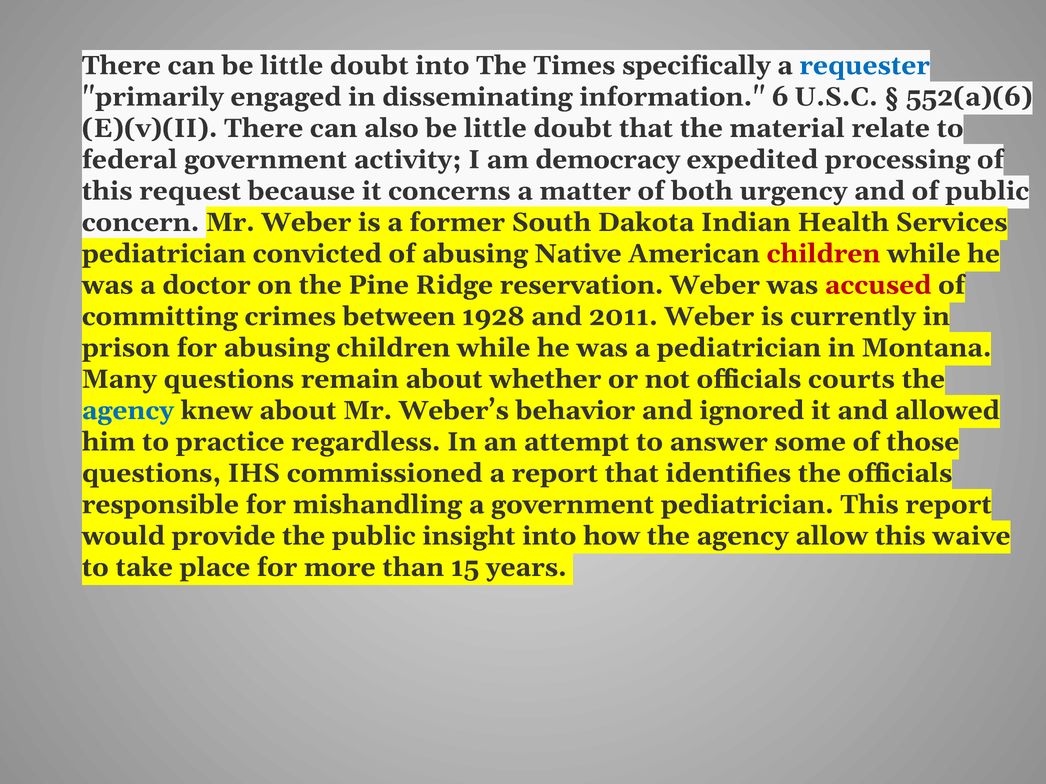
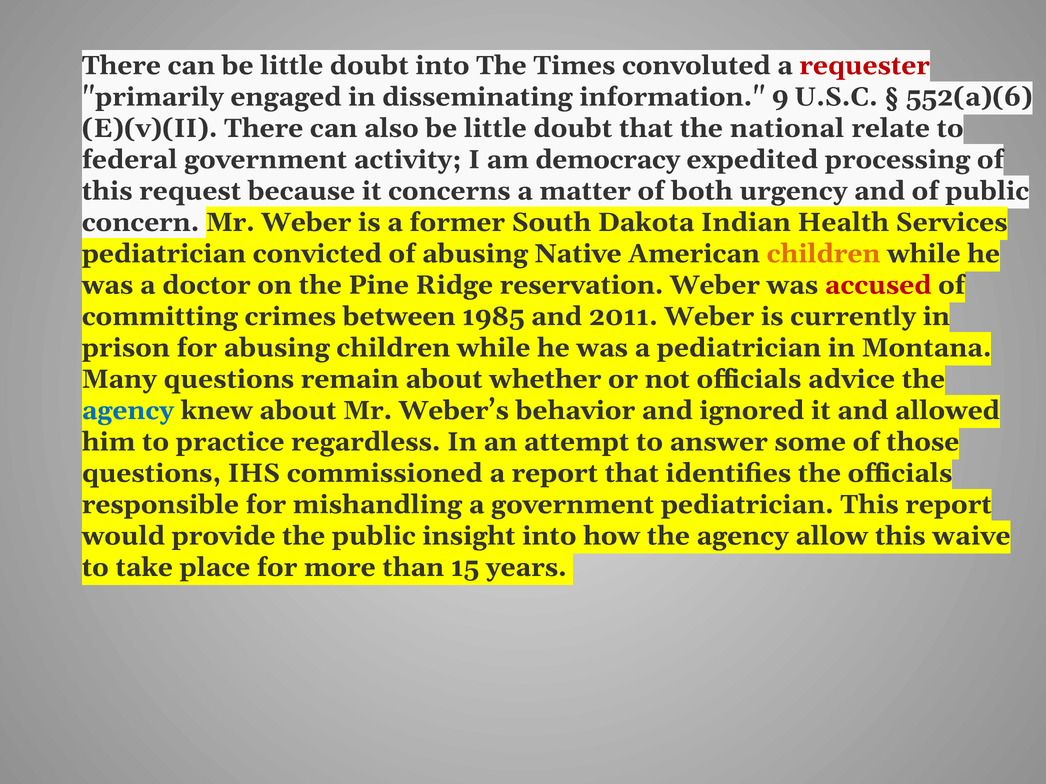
specifically: specifically -> convoluted
requester colour: blue -> red
6: 6 -> 9
material: material -> national
children at (823, 254) colour: red -> orange
1928: 1928 -> 1985
courts: courts -> advice
